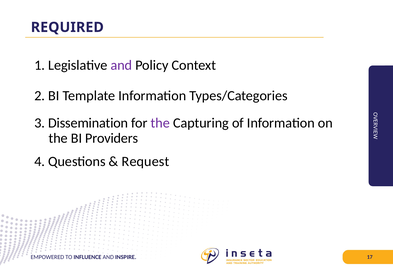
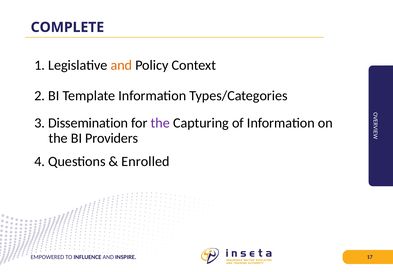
REQUIRED: REQUIRED -> COMPLETE
and at (121, 65) colour: purple -> orange
Request: Request -> Enrolled
